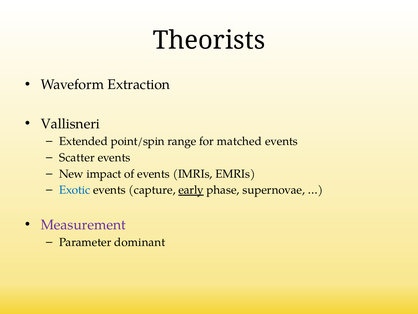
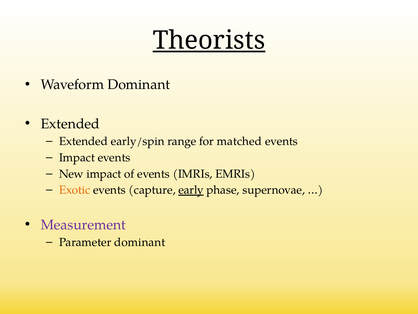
Theorists underline: none -> present
Waveform Extraction: Extraction -> Dominant
Vallisneri at (70, 124): Vallisneri -> Extended
point/spin: point/spin -> early/spin
Scatter at (77, 157): Scatter -> Impact
Exotic colour: blue -> orange
